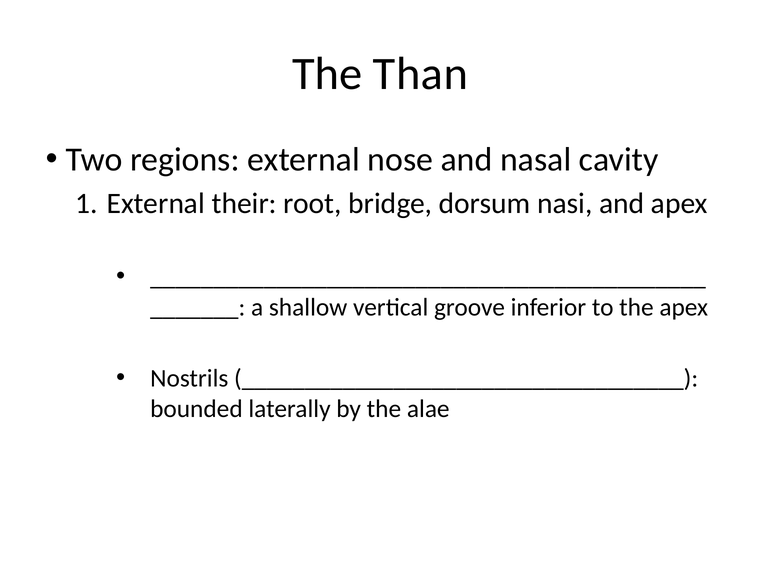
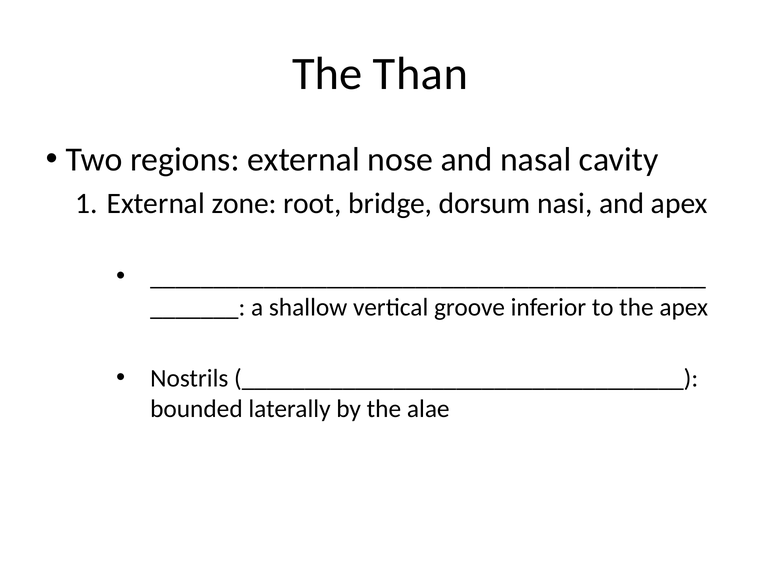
their: their -> zone
